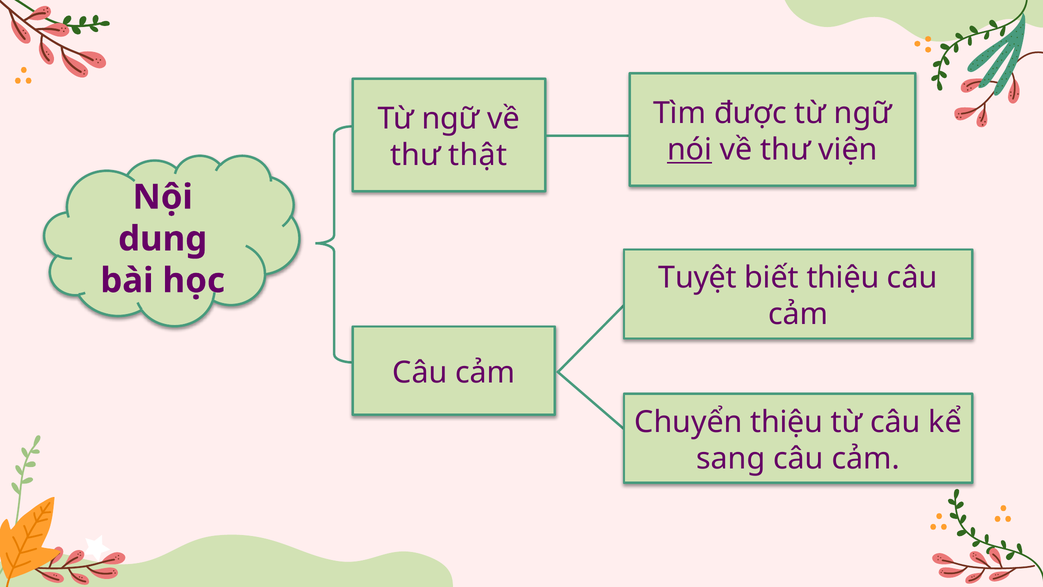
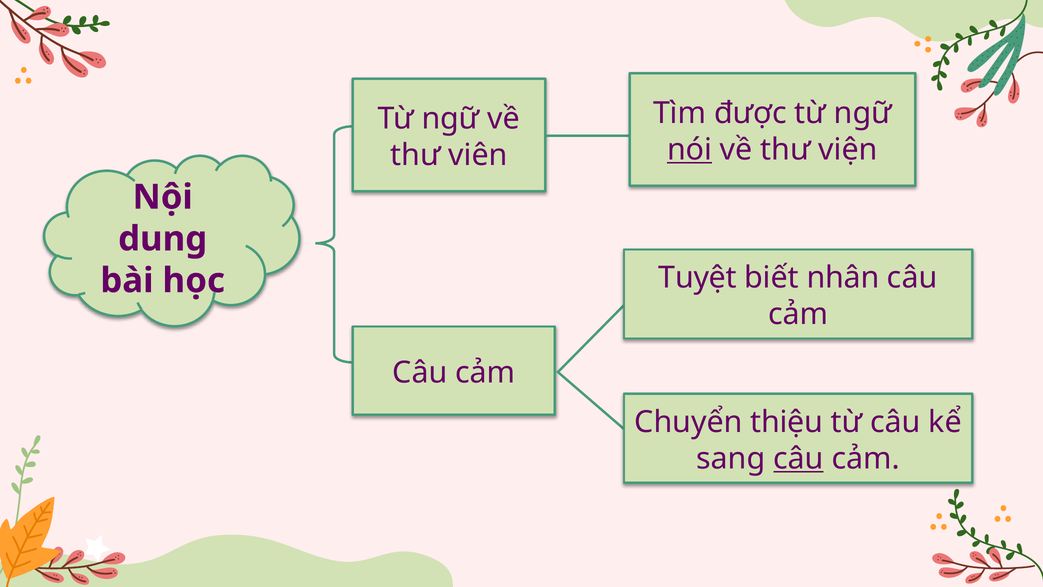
thật: thật -> viên
biết thiệu: thiệu -> nhân
câu at (798, 458) underline: none -> present
